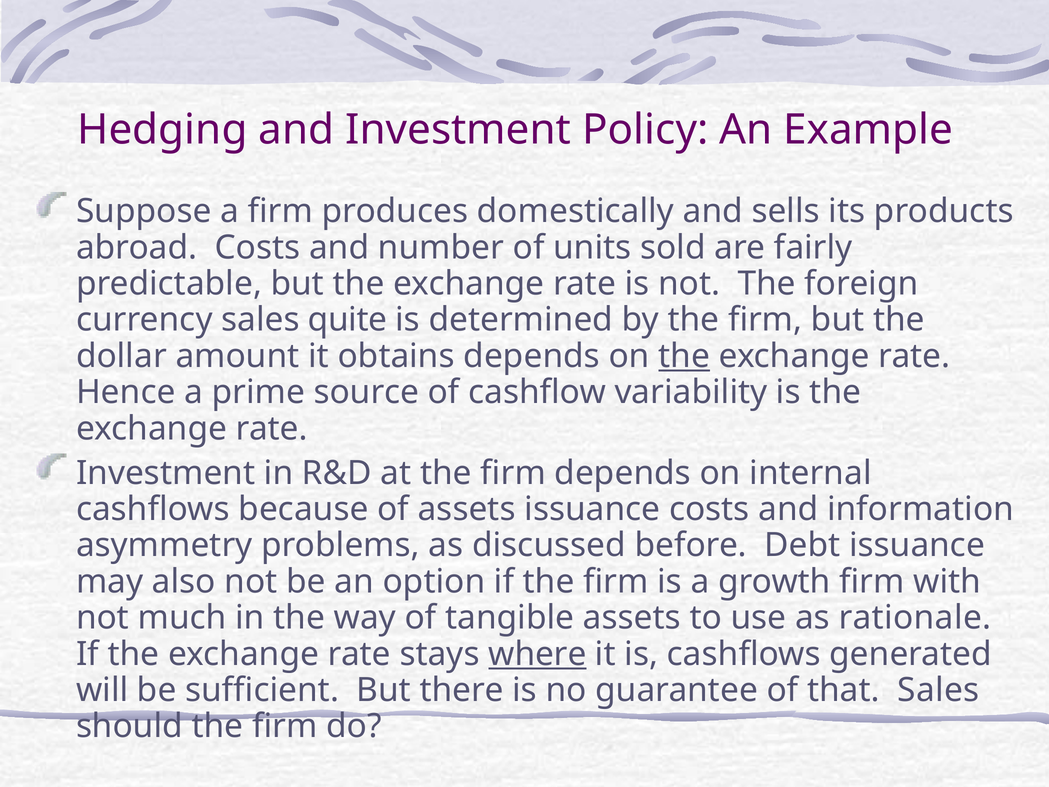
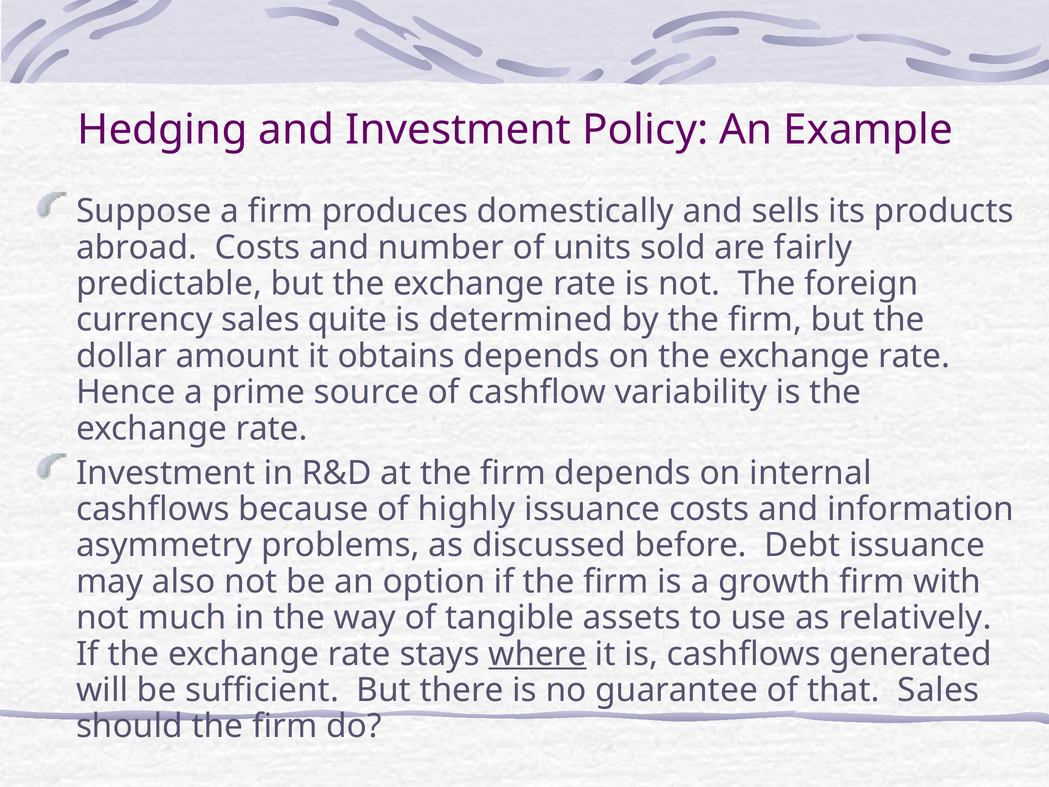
the at (684, 356) underline: present -> none
of assets: assets -> highly
rationale: rationale -> relatively
